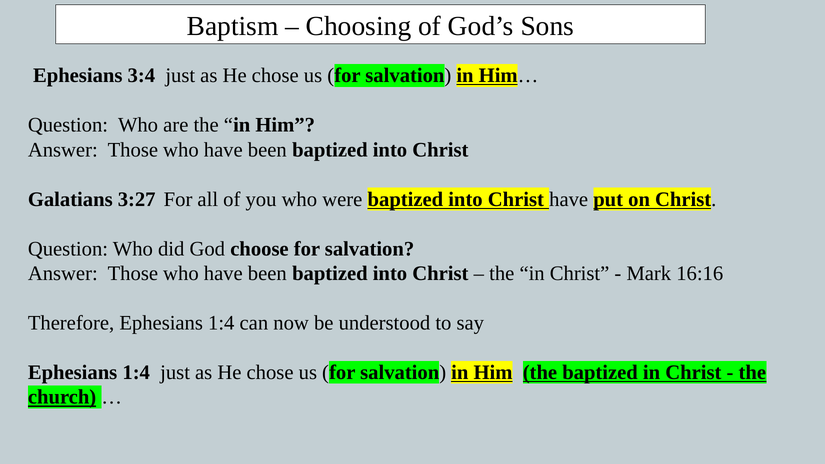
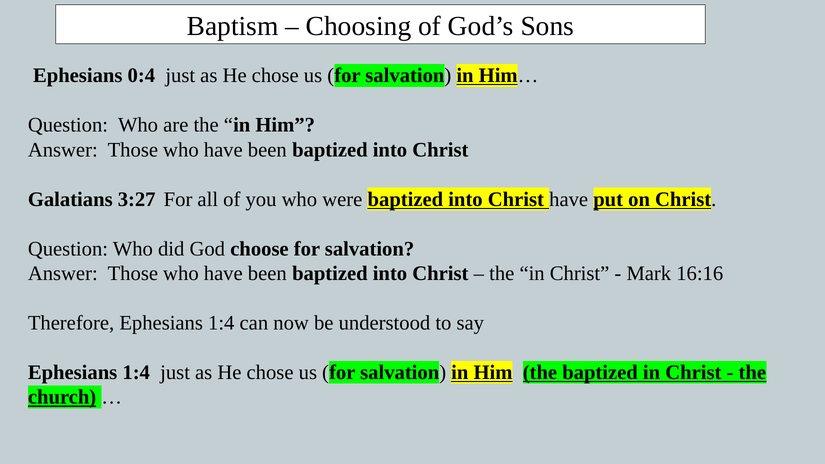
3:4: 3:4 -> 0:4
